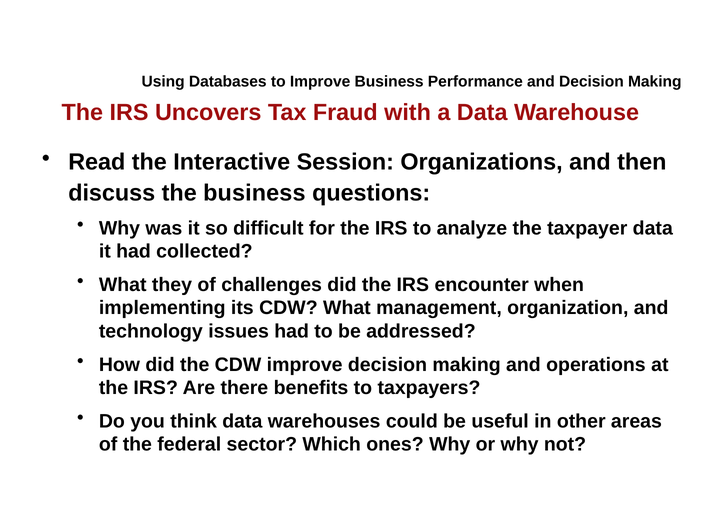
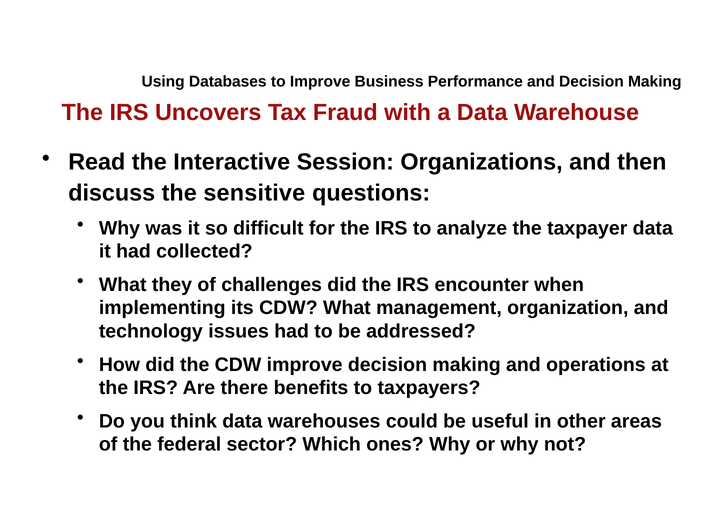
the business: business -> sensitive
